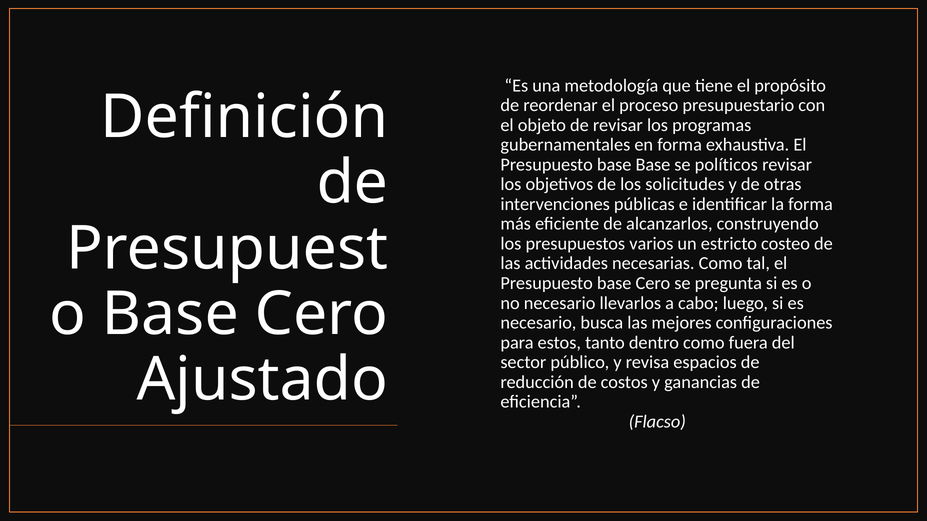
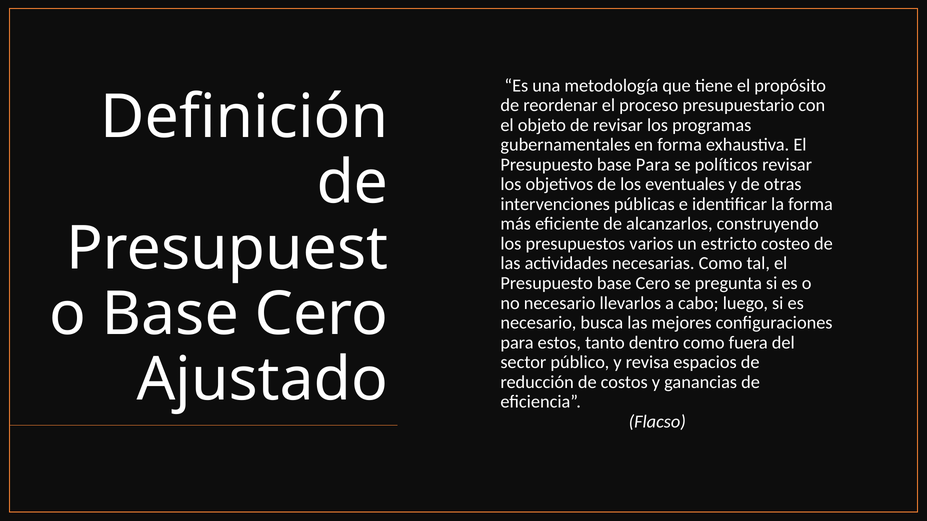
base Base: Base -> Para
solicitudes: solicitudes -> eventuales
